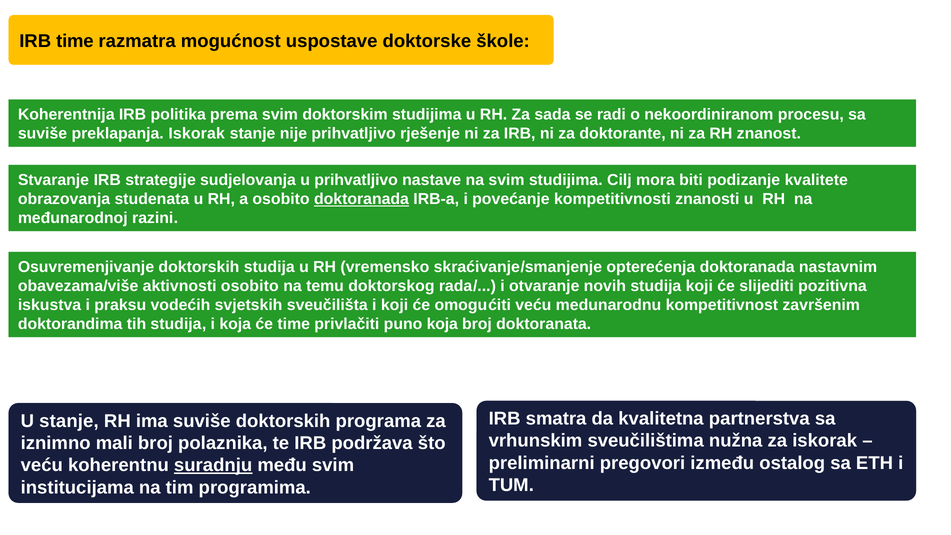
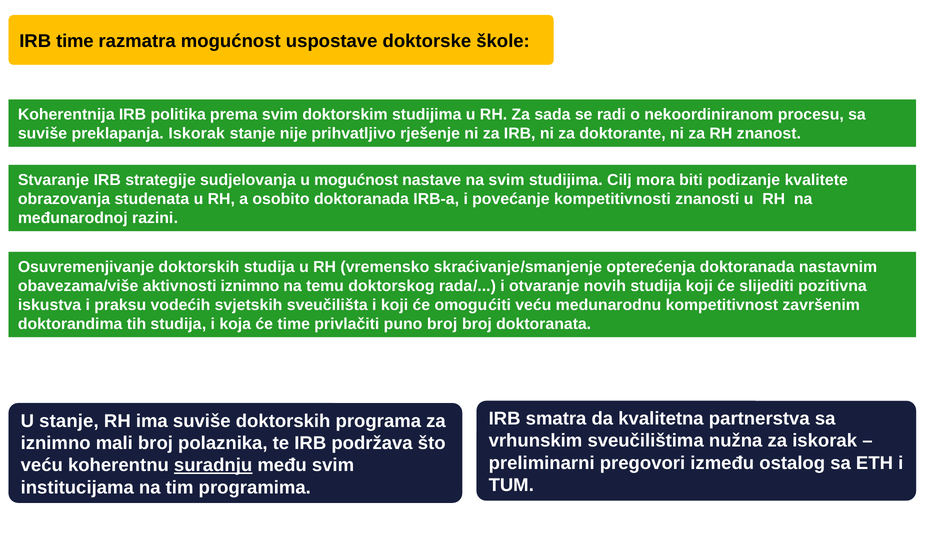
u prihvatljivo: prihvatljivo -> mogućnost
doktoranada at (361, 199) underline: present -> none
aktivnosti osobito: osobito -> iznimno
puno koja: koja -> broj
